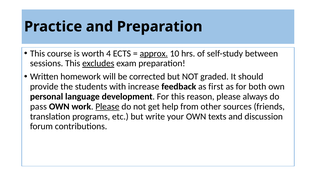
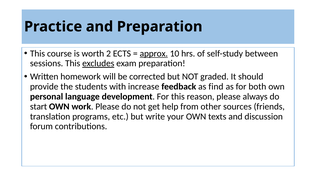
4: 4 -> 2
first: first -> find
pass: pass -> start
Please at (107, 106) underline: present -> none
